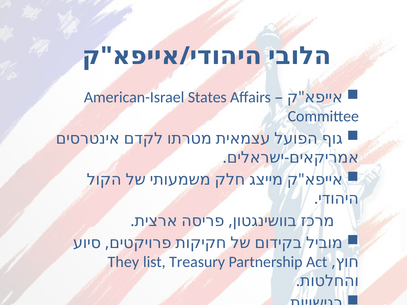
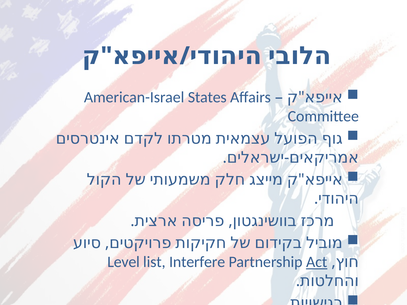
They: They -> Level
Treasury: Treasury -> Interfere
Act underline: none -> present
